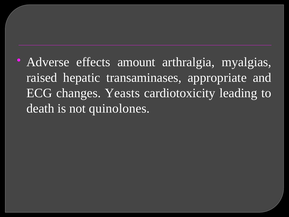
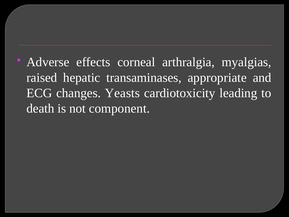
amount: amount -> corneal
quinolones: quinolones -> component
